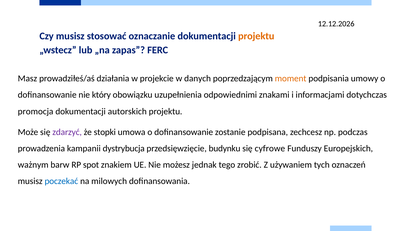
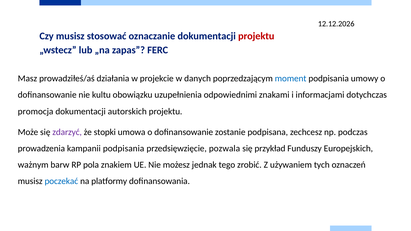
projektu at (256, 36) colour: orange -> red
moment colour: orange -> blue
który: który -> kultu
kampanii dystrybucja: dystrybucja -> podpisania
budynku: budynku -> pozwala
cyfrowe: cyfrowe -> przykład
spot: spot -> pola
milowych: milowych -> platformy
